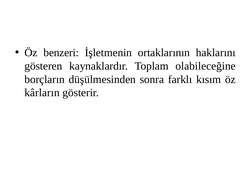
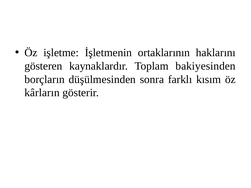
benzeri: benzeri -> işletme
olabileceğine: olabileceğine -> bakiyesinden
